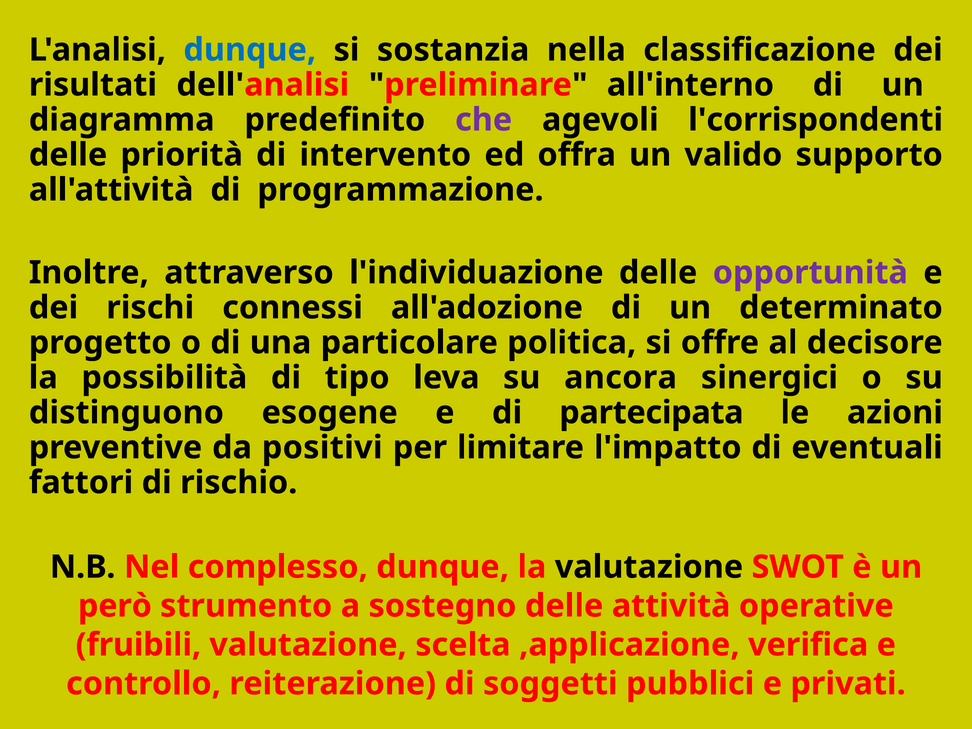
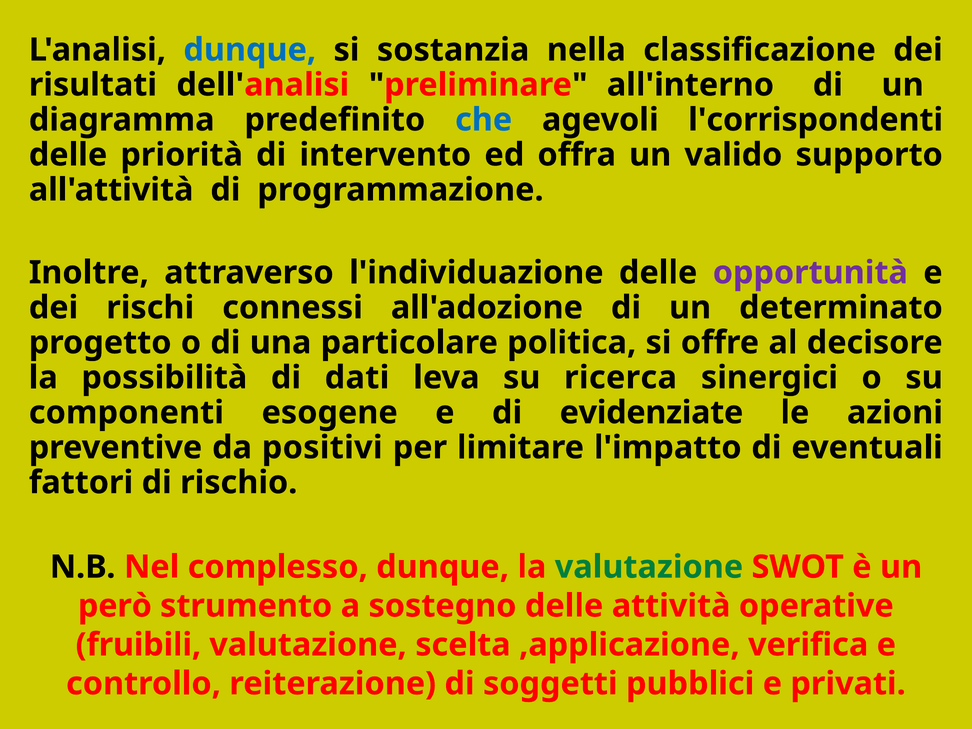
che colour: purple -> blue
tipo: tipo -> dati
ancora: ancora -> ricerca
distinguono: distinguono -> componenti
partecipata: partecipata -> evidenziate
valutazione at (649, 567) colour: black -> green
